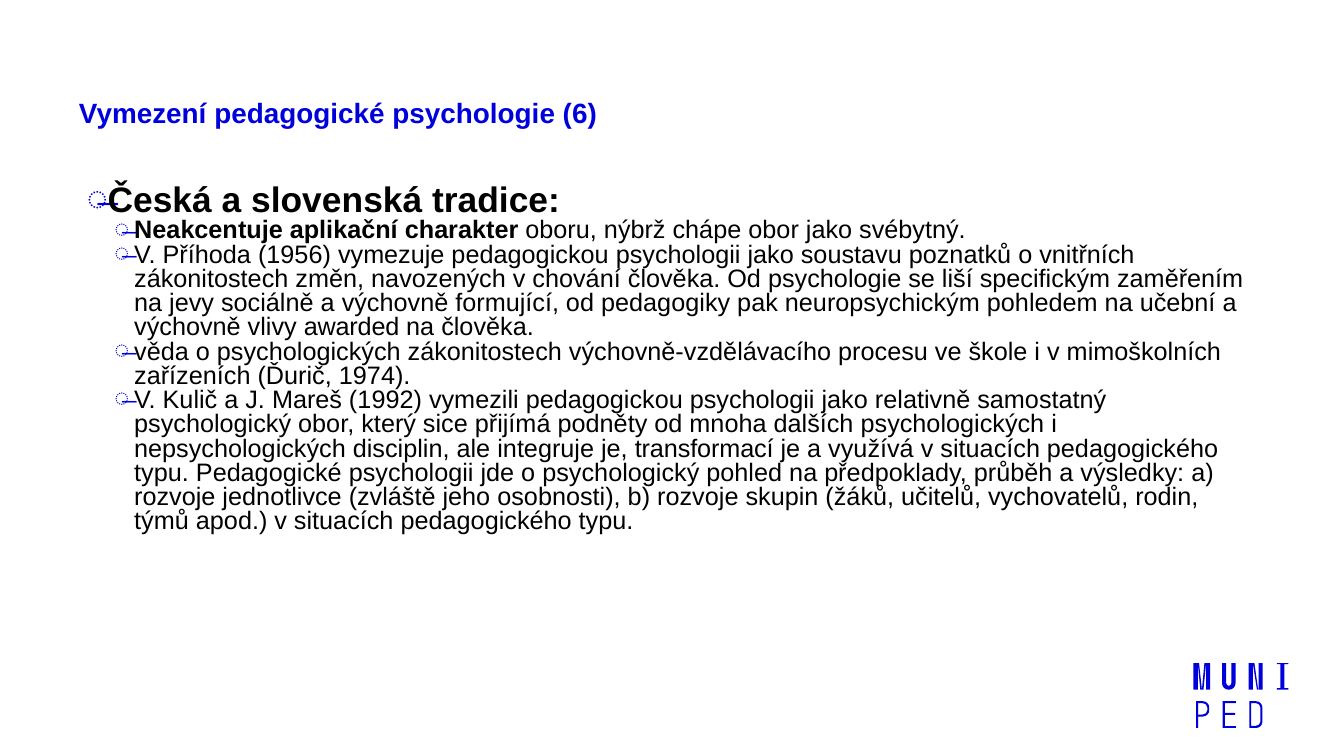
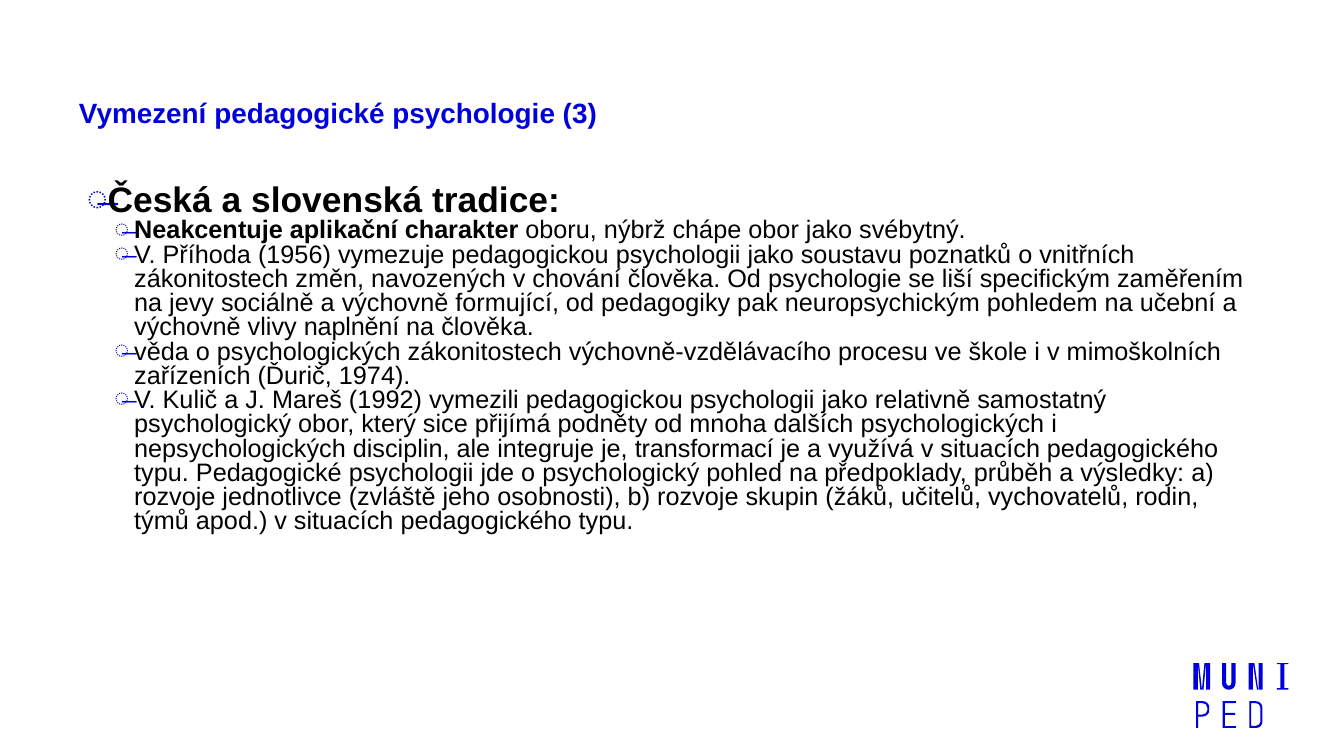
6: 6 -> 3
awarded: awarded -> naplnění
